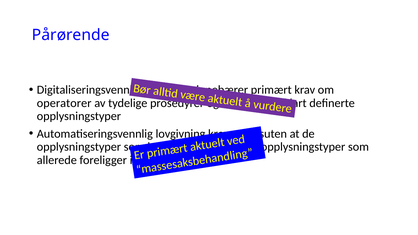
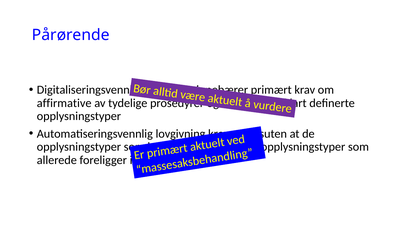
operatorer: operatorer -> affirmative
